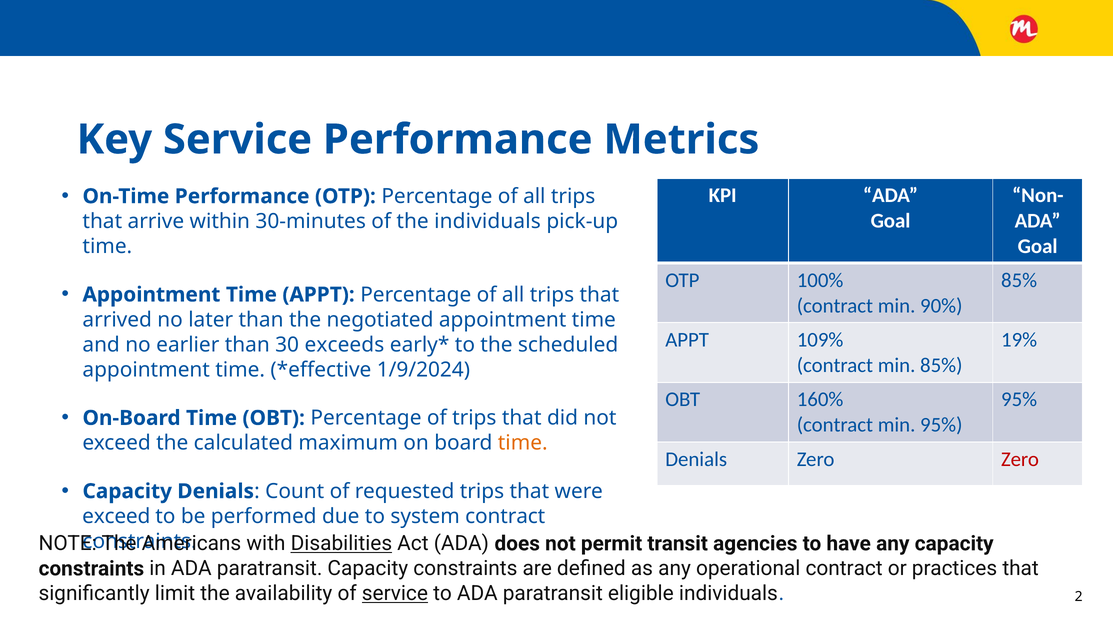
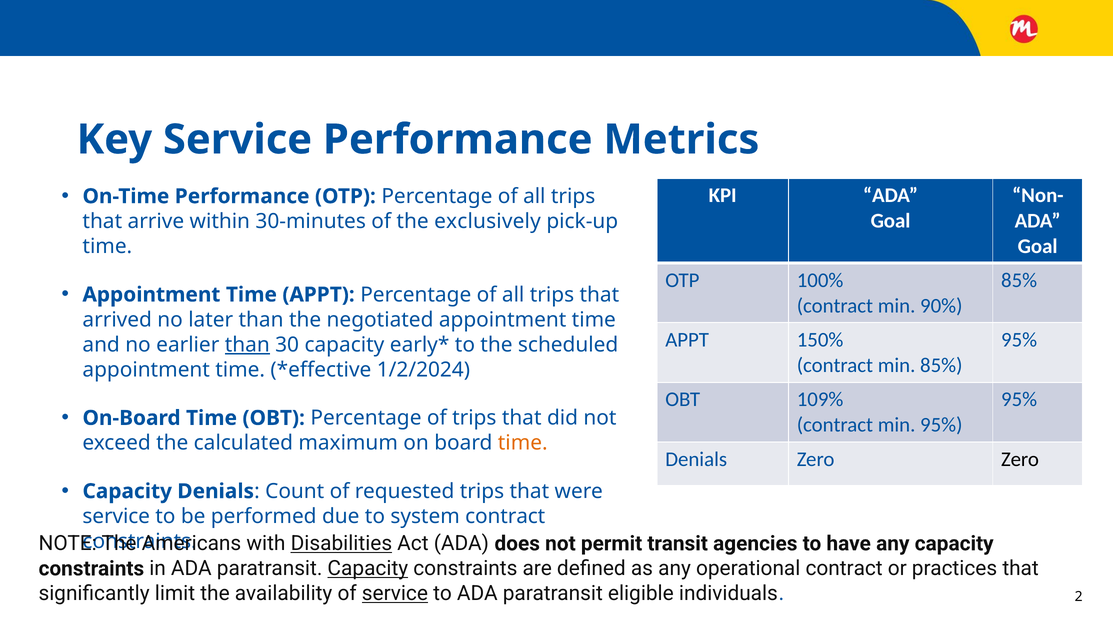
the individuals: individuals -> exclusively
109%: 109% -> 150%
19% at (1019, 340): 19% -> 95%
than at (247, 345) underline: none -> present
30 exceeds: exceeds -> capacity
1/9/2024: 1/9/2024 -> 1/2/2024
160%: 160% -> 109%
Zero at (1020, 459) colour: red -> black
exceed at (116, 516): exceed -> service
Capacity at (368, 569) underline: none -> present
